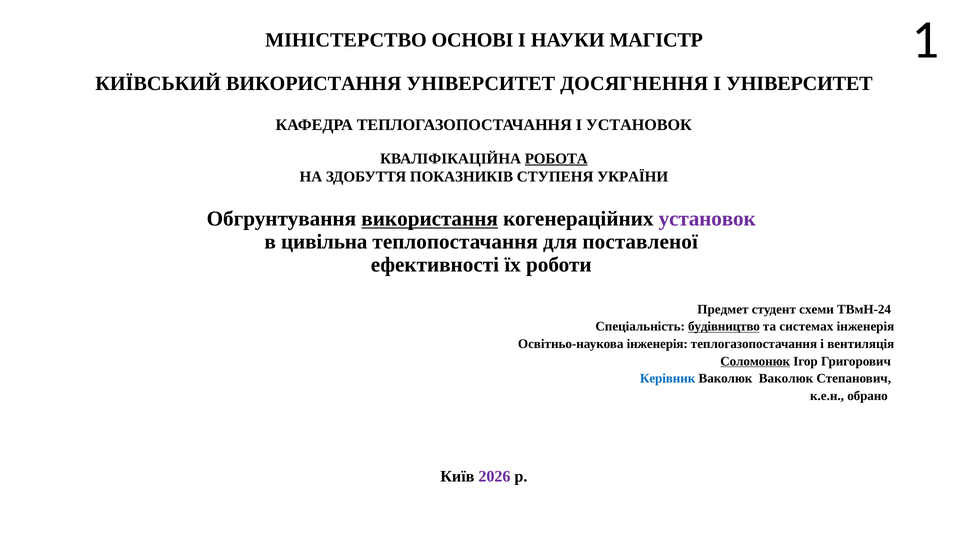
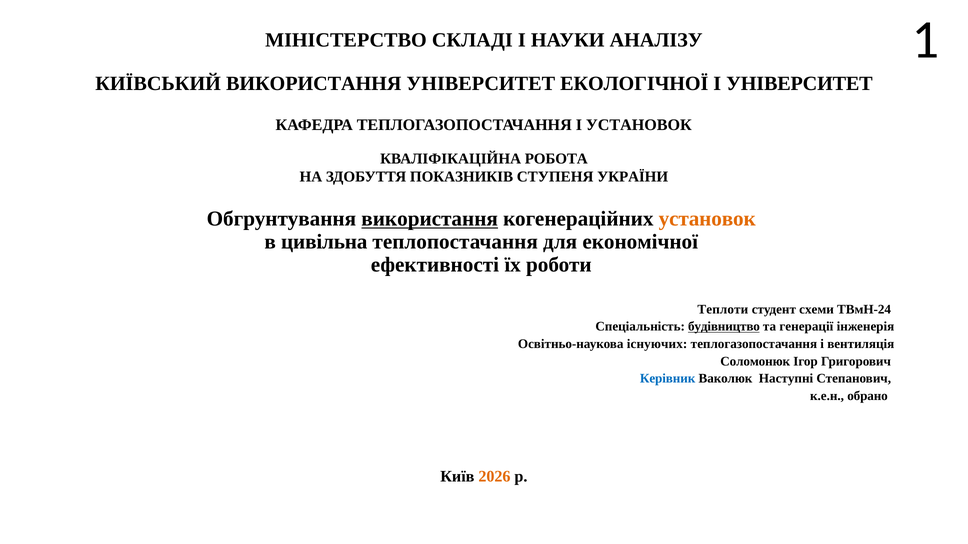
ОСНОВІ: ОСНОВІ -> СКЛАДІ
МАГІСТР: МАГІСТР -> АНАЛІЗУ
ДОСЯГНЕННЯ: ДОСЯГНЕННЯ -> ЕКОЛОГІЧНОЇ
РОБОТА underline: present -> none
установок at (707, 219) colour: purple -> orange
поставленої: поставленої -> економічної
Предмет: Предмет -> Теплоти
системах: системах -> генерації
Освітньо-наукова інженерія: інженерія -> існуючих
Соломонюк underline: present -> none
Ваколюк Ваколюк: Ваколюк -> Наступні
2026 colour: purple -> orange
